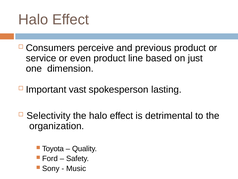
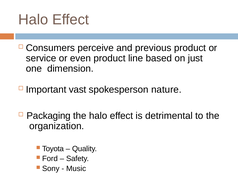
lasting: lasting -> nature
Selectivity: Selectivity -> Packaging
